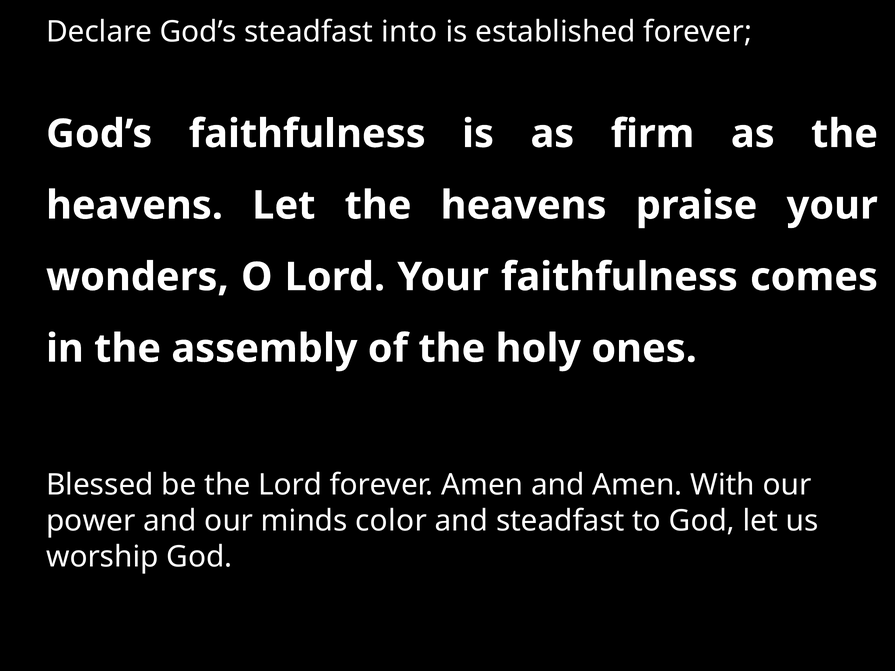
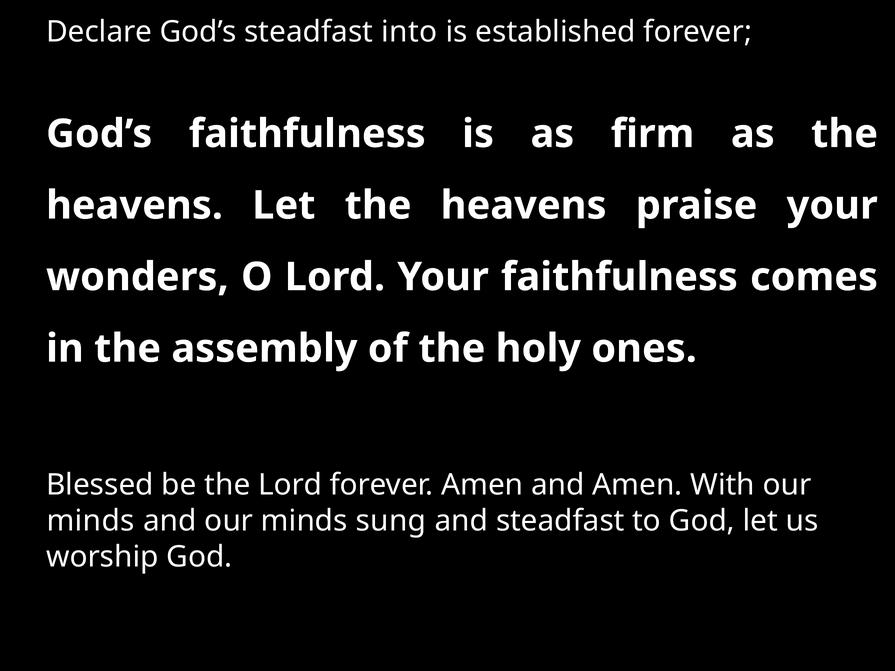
power at (91, 521): power -> minds
color: color -> sung
